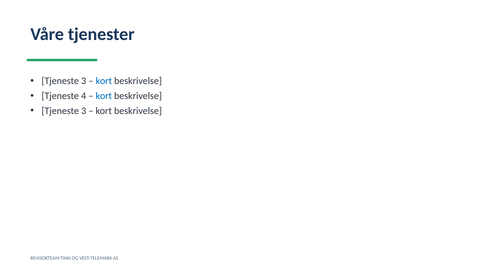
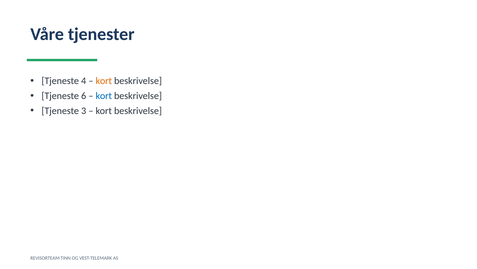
3 at (84, 81): 3 -> 4
kort at (104, 81) colour: blue -> orange
4: 4 -> 6
